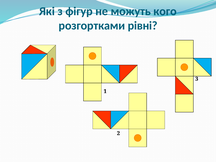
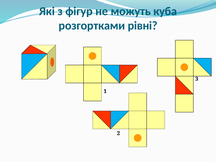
кого: кого -> куба
